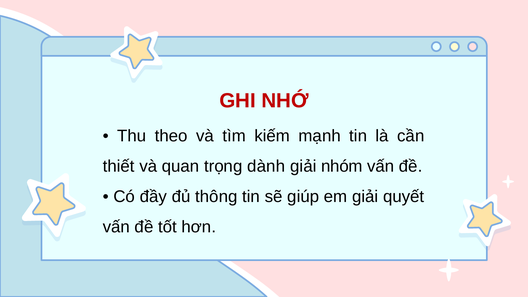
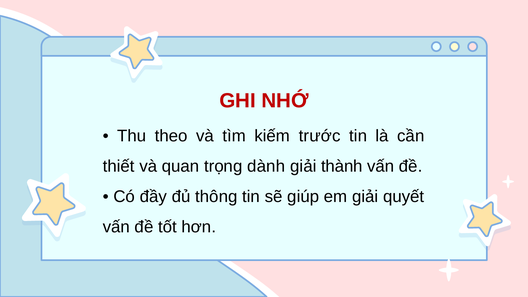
mạnh: mạnh -> trước
nhóm: nhóm -> thành
